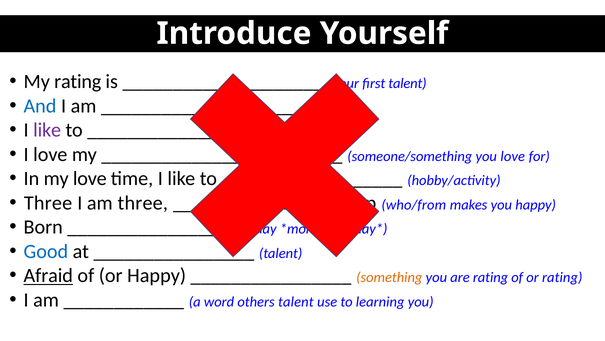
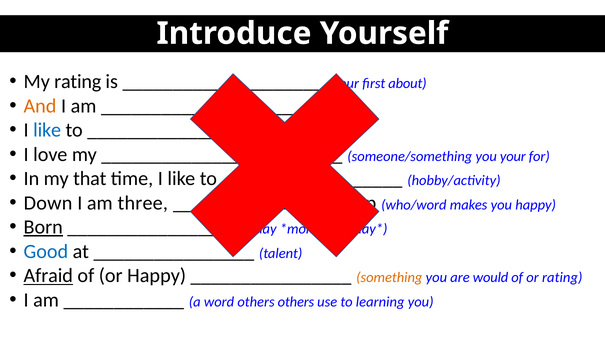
talent at (407, 83): talent -> about
And at (40, 106) colour: blue -> orange
like at (47, 130) colour: purple -> blue
you love: love -> your
my love: love -> that
Three at (48, 202): Three -> Down
who/from: who/from -> who/word
Born underline: none -> present
are rating: rating -> would
others talent: talent -> others
